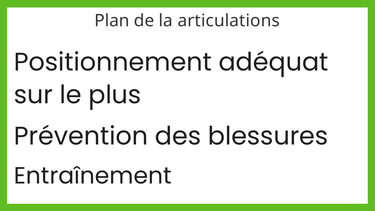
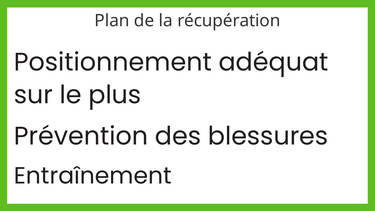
articulations: articulations -> récupération
